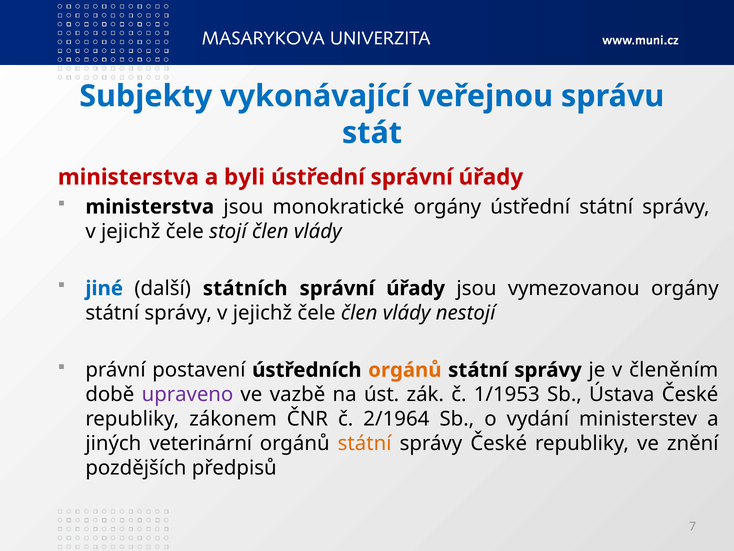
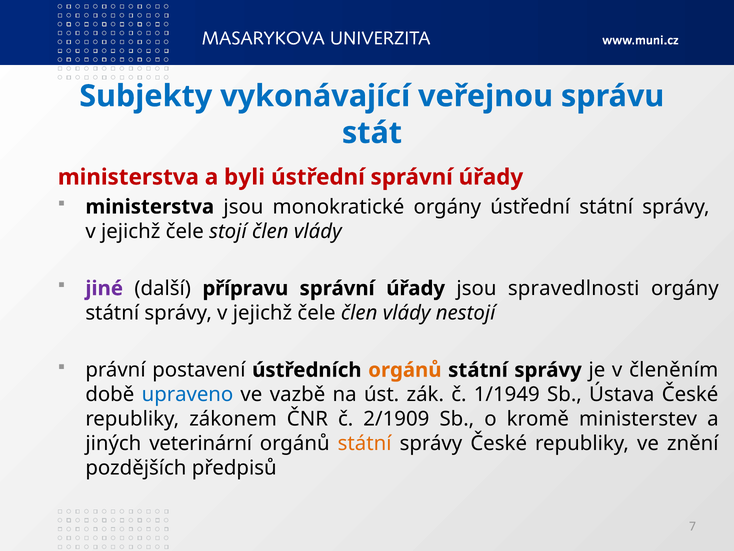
jiné colour: blue -> purple
státních: státních -> přípravu
vymezovanou: vymezovanou -> spravedlnosti
upraveno colour: purple -> blue
1/1953: 1/1953 -> 1/1949
2/1964: 2/1964 -> 2/1909
vydání: vydání -> kromě
